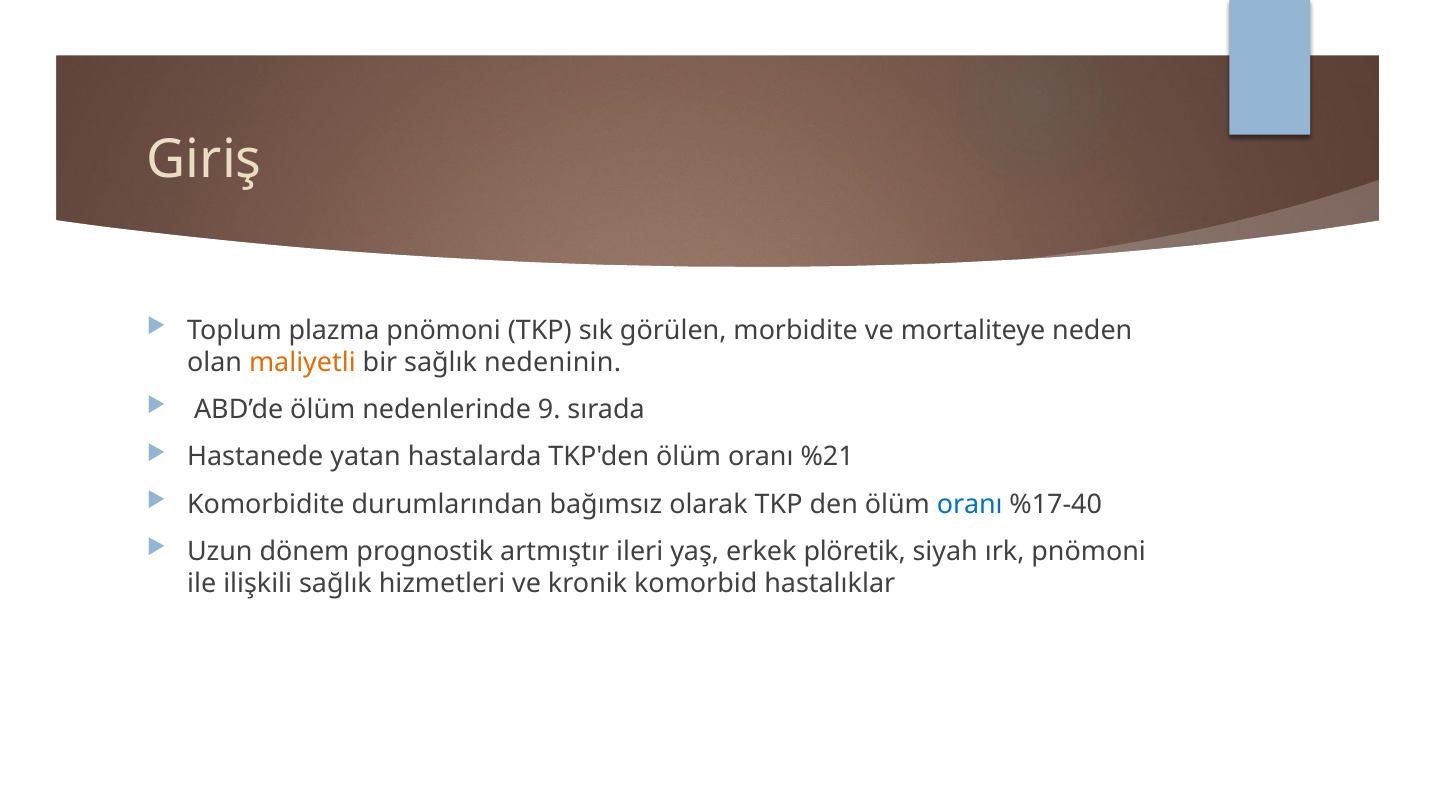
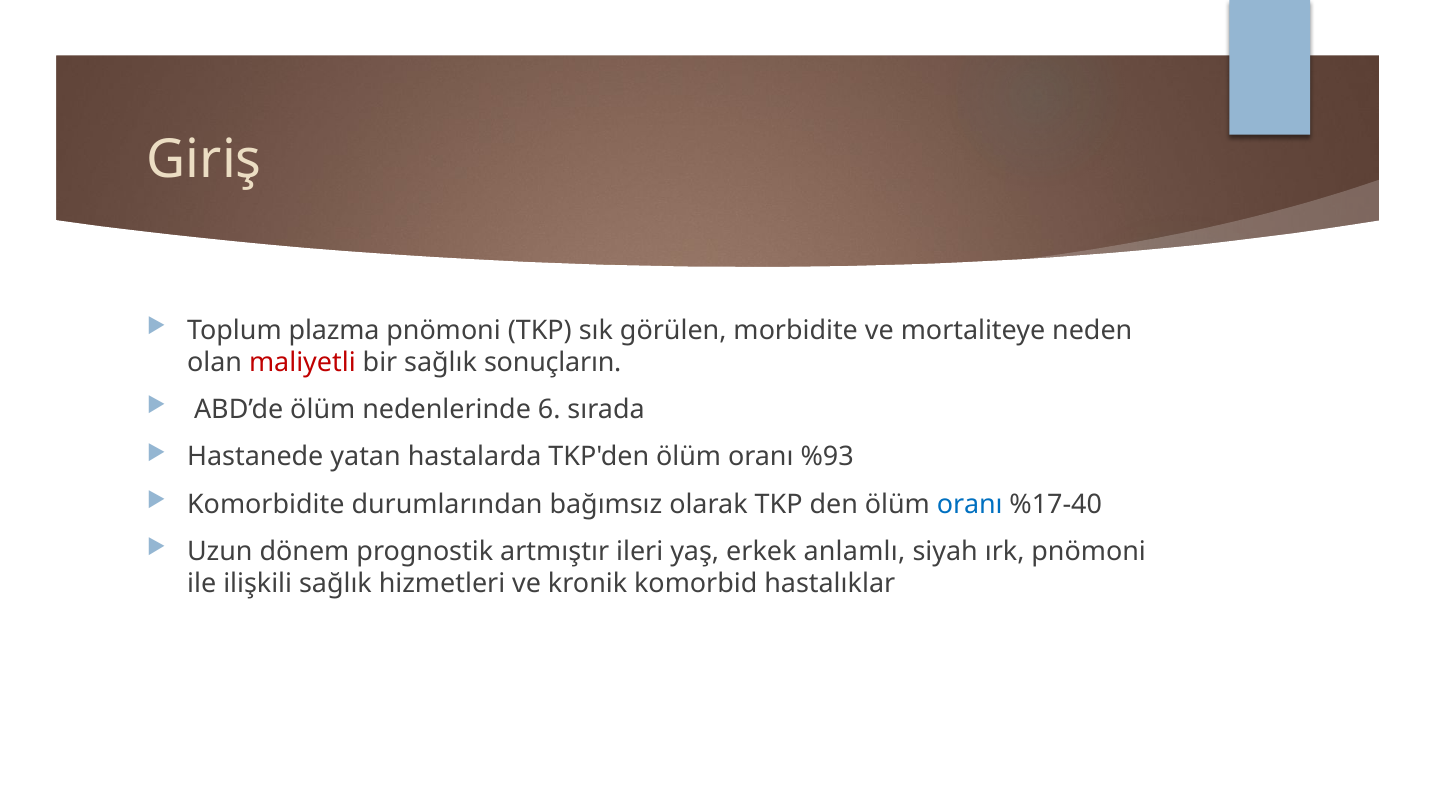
maliyetli colour: orange -> red
nedeninin: nedeninin -> sonuçların
9: 9 -> 6
%21: %21 -> %93
plöretik: plöretik -> anlamlı
